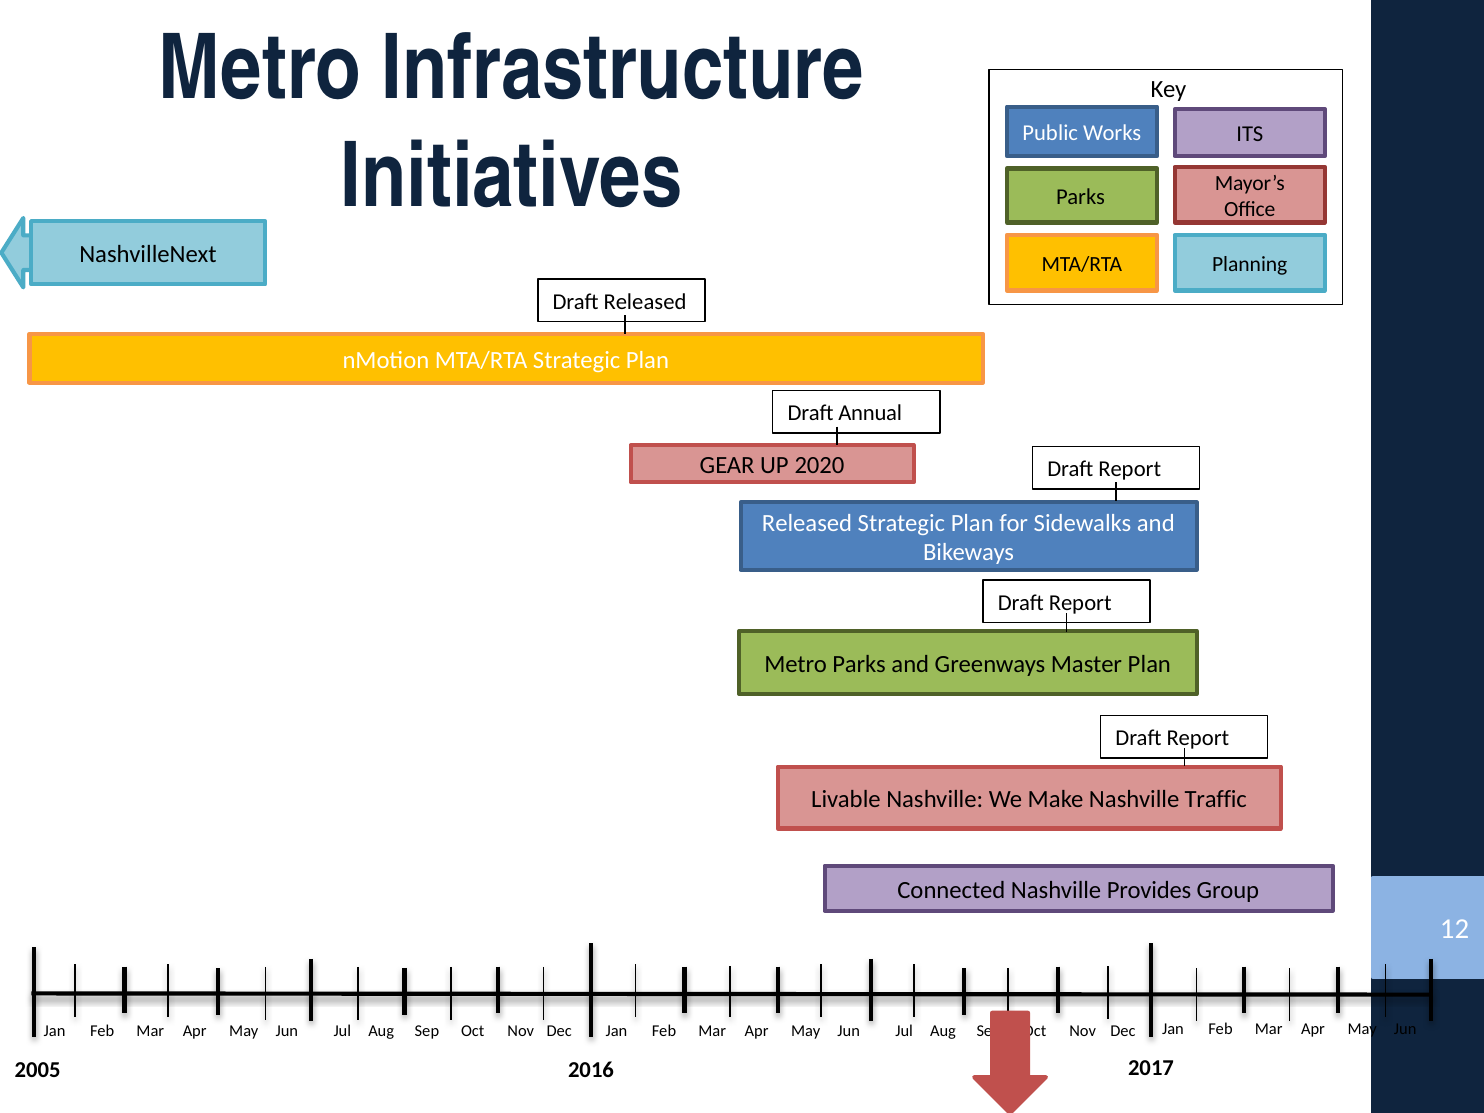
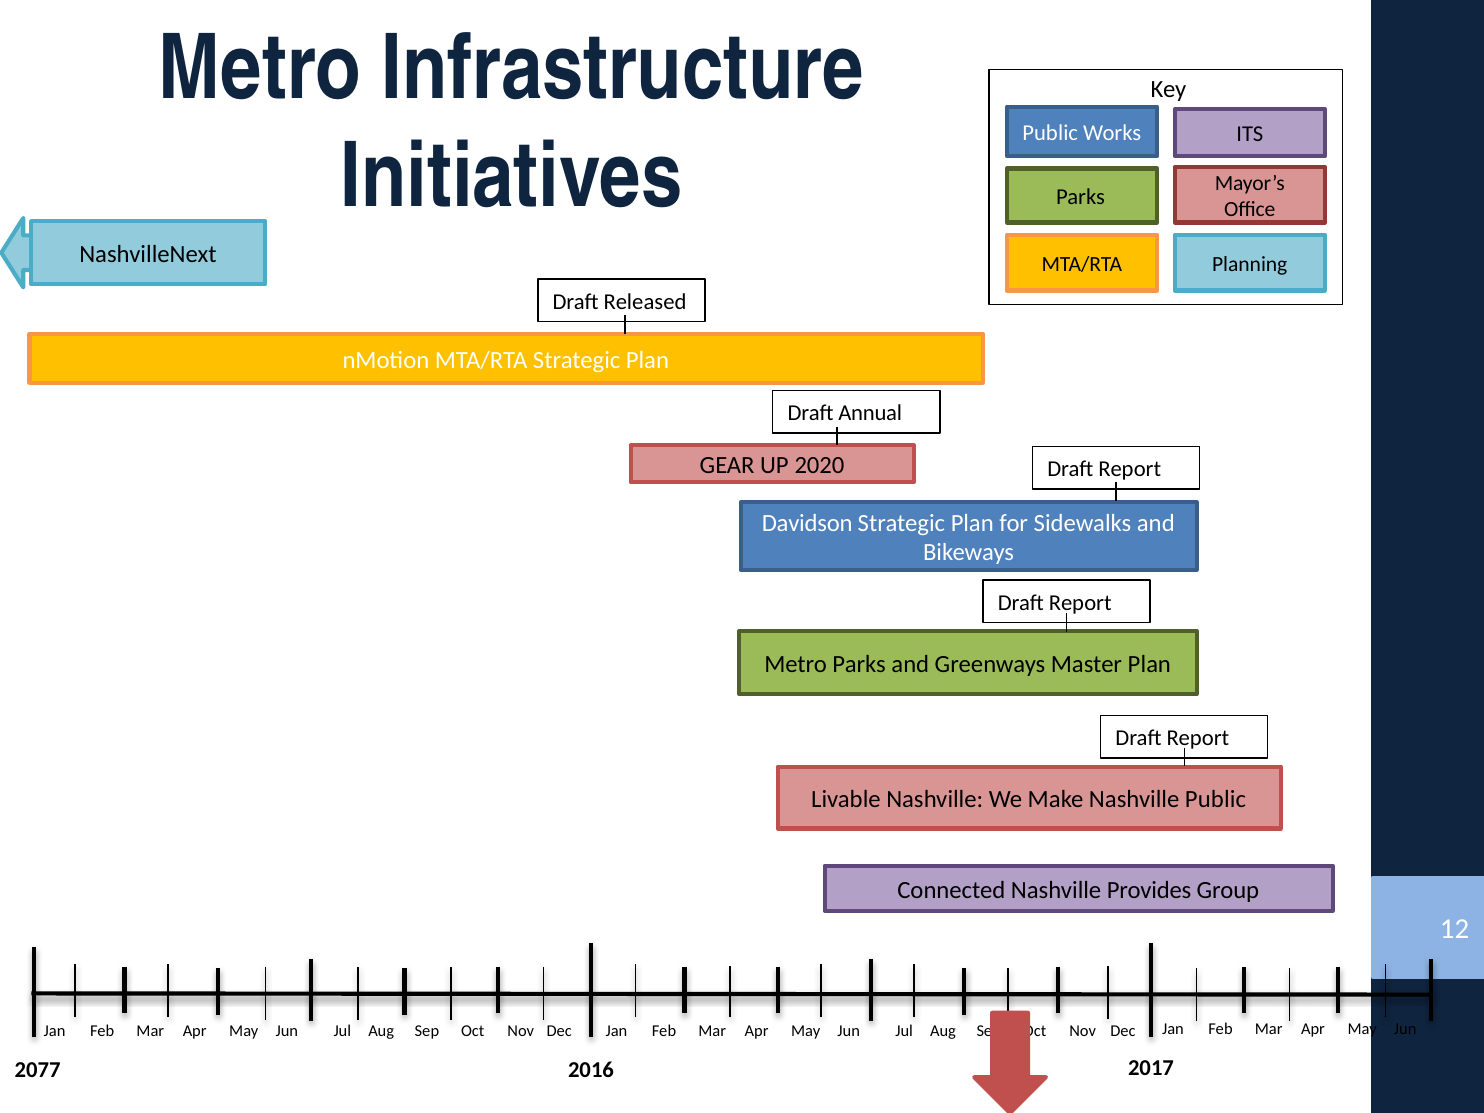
Released at (807, 523): Released -> Davidson
Nashville Traffic: Traffic -> Public
2005: 2005 -> 2077
